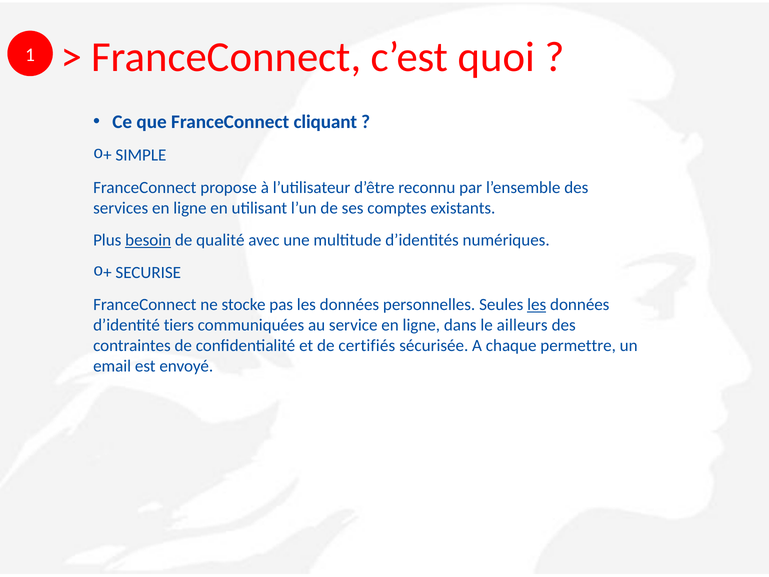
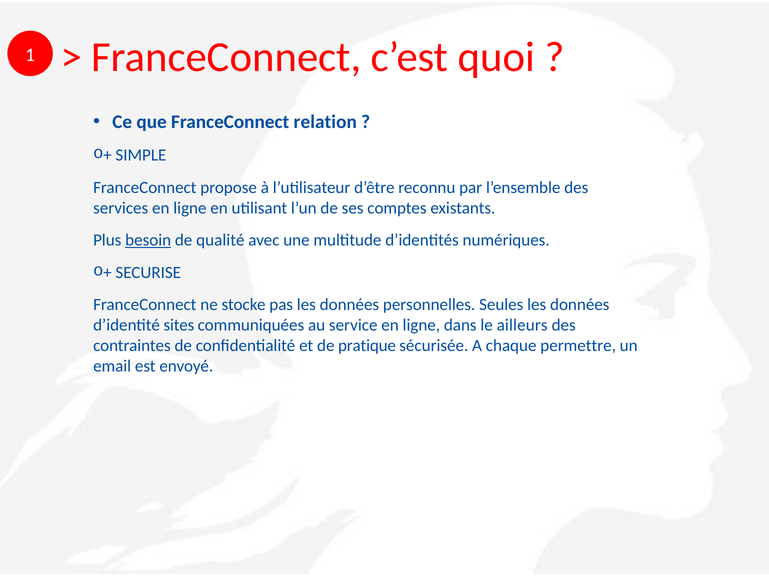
cliquant: cliquant -> relation
les at (537, 305) underline: present -> none
tiers: tiers -> sites
certifiés: certifiés -> pratique
